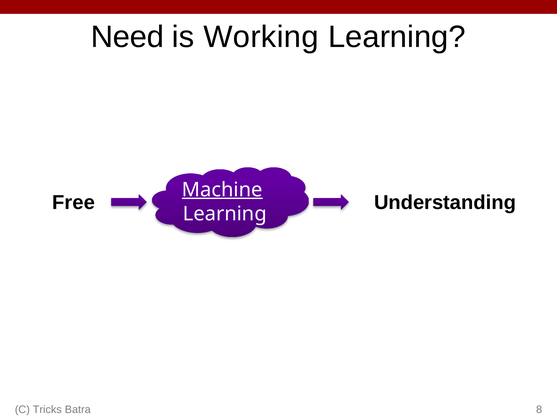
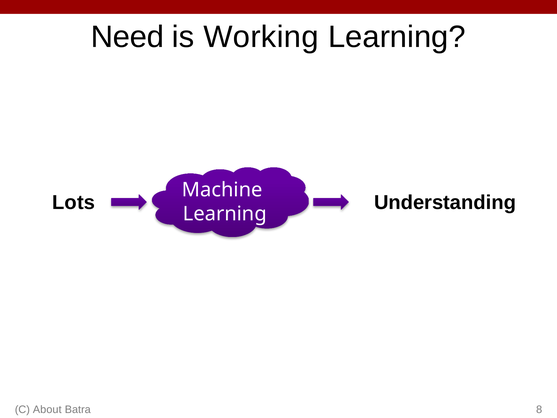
Machine underline: present -> none
Free: Free -> Lots
Tricks: Tricks -> About
